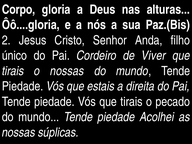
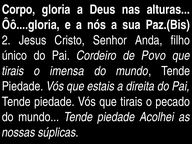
Viver: Viver -> Povo
o nossas: nossas -> imensa
